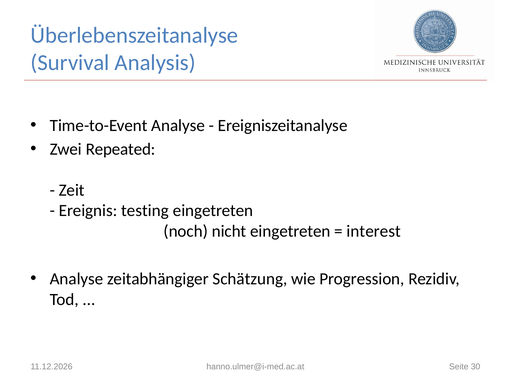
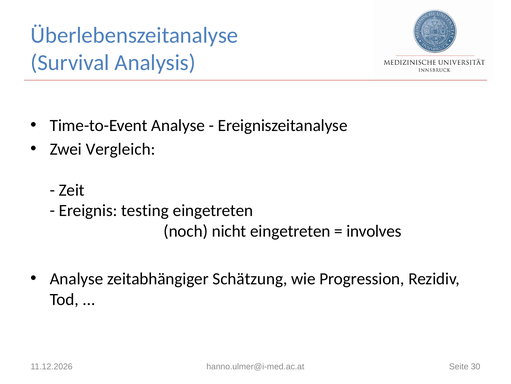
Repeated: Repeated -> Vergleich
interest: interest -> involves
